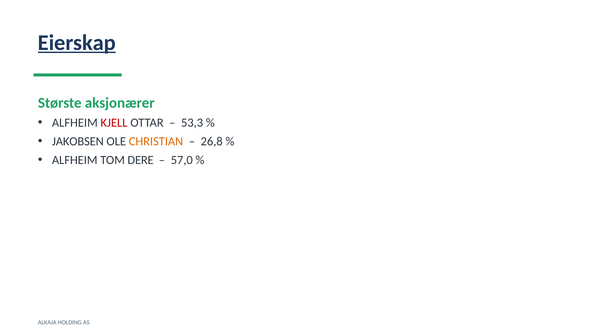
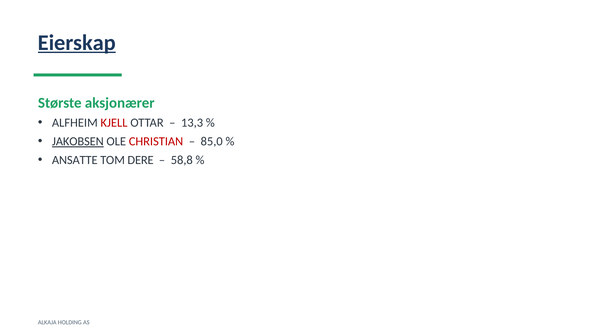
53,3: 53,3 -> 13,3
JAKOBSEN underline: none -> present
CHRISTIAN colour: orange -> red
26,8: 26,8 -> 85,0
ALFHEIM at (75, 160): ALFHEIM -> ANSATTE
57,0: 57,0 -> 58,8
